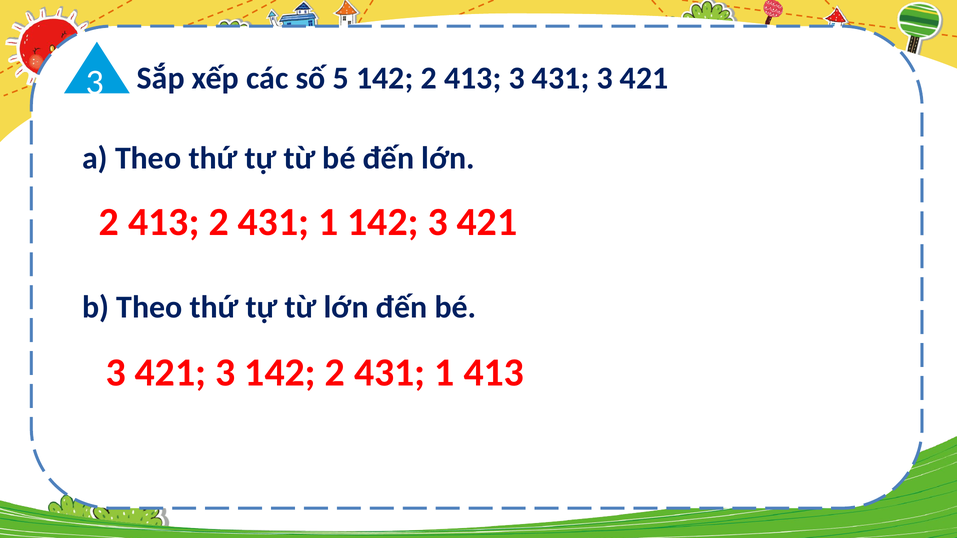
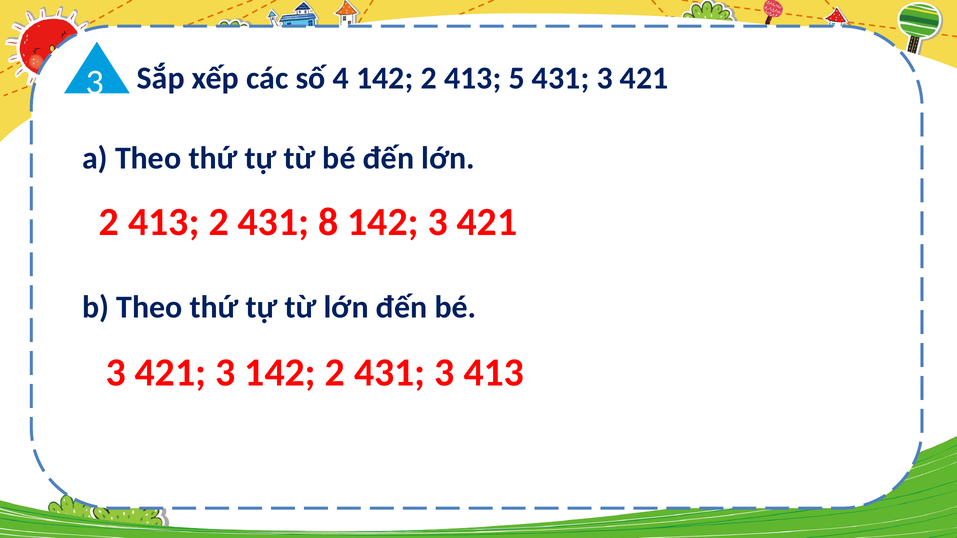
5: 5 -> 4
413 3: 3 -> 5
413 2 431 1: 1 -> 8
142 2 431 1: 1 -> 3
